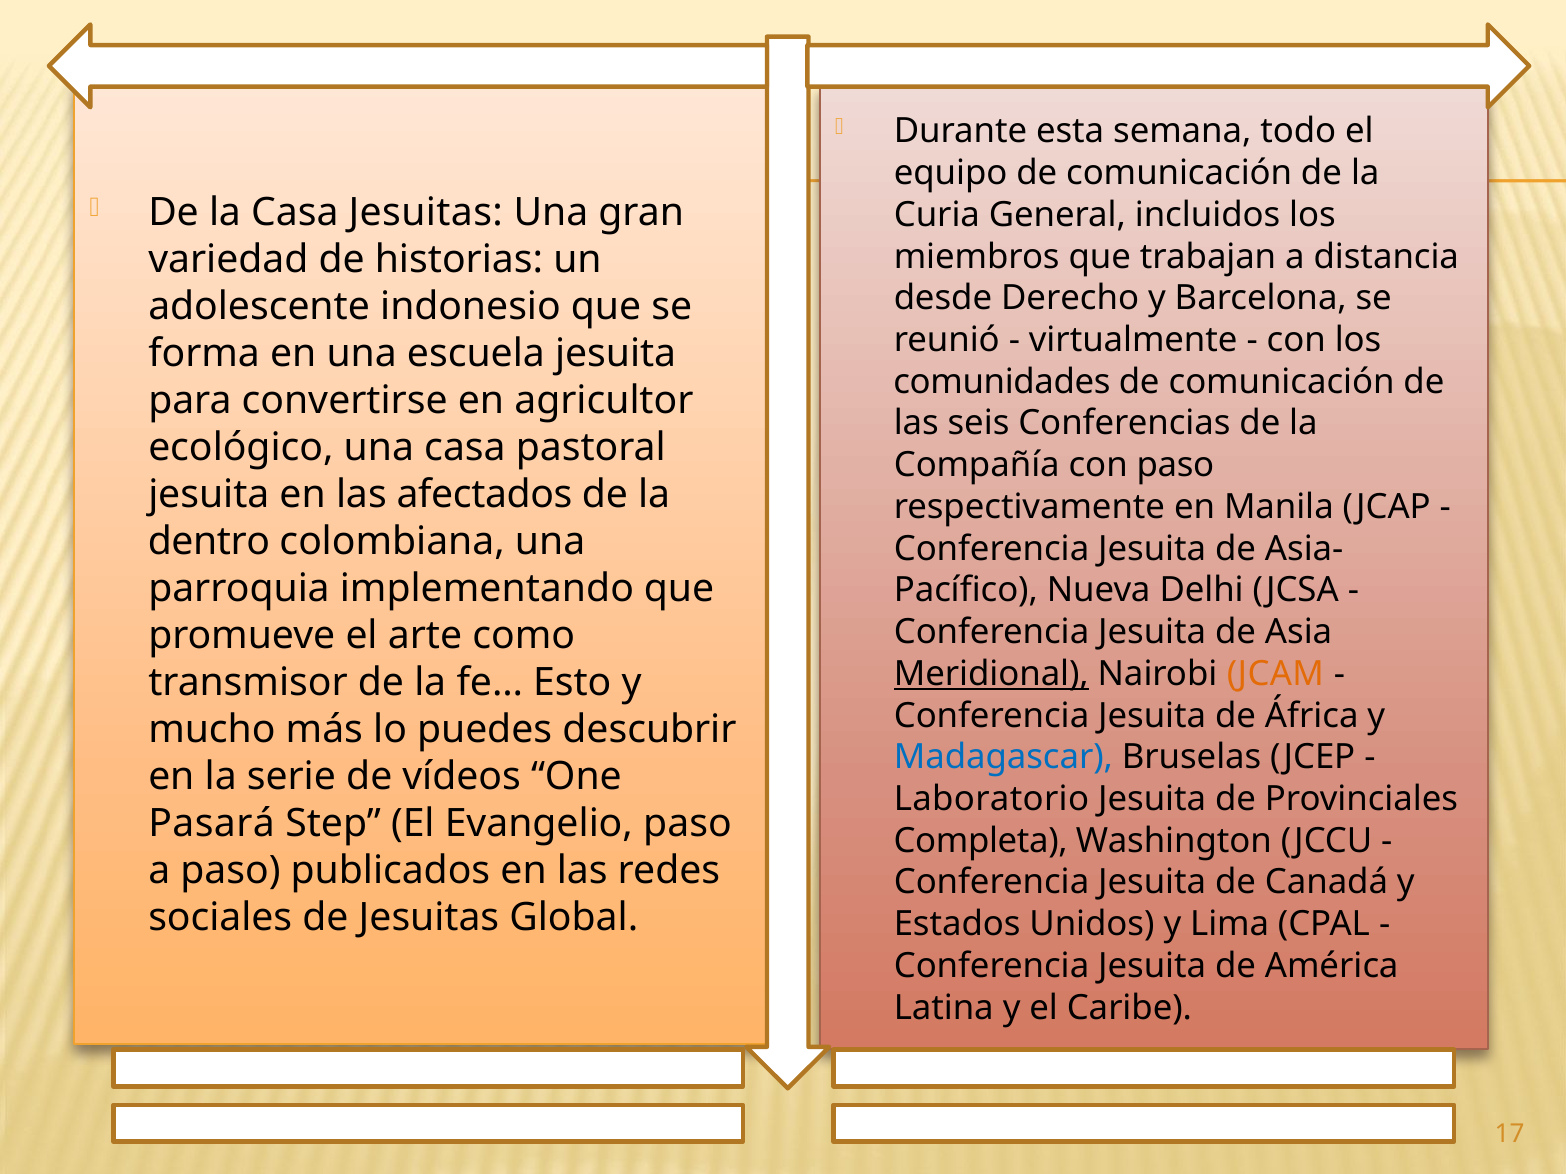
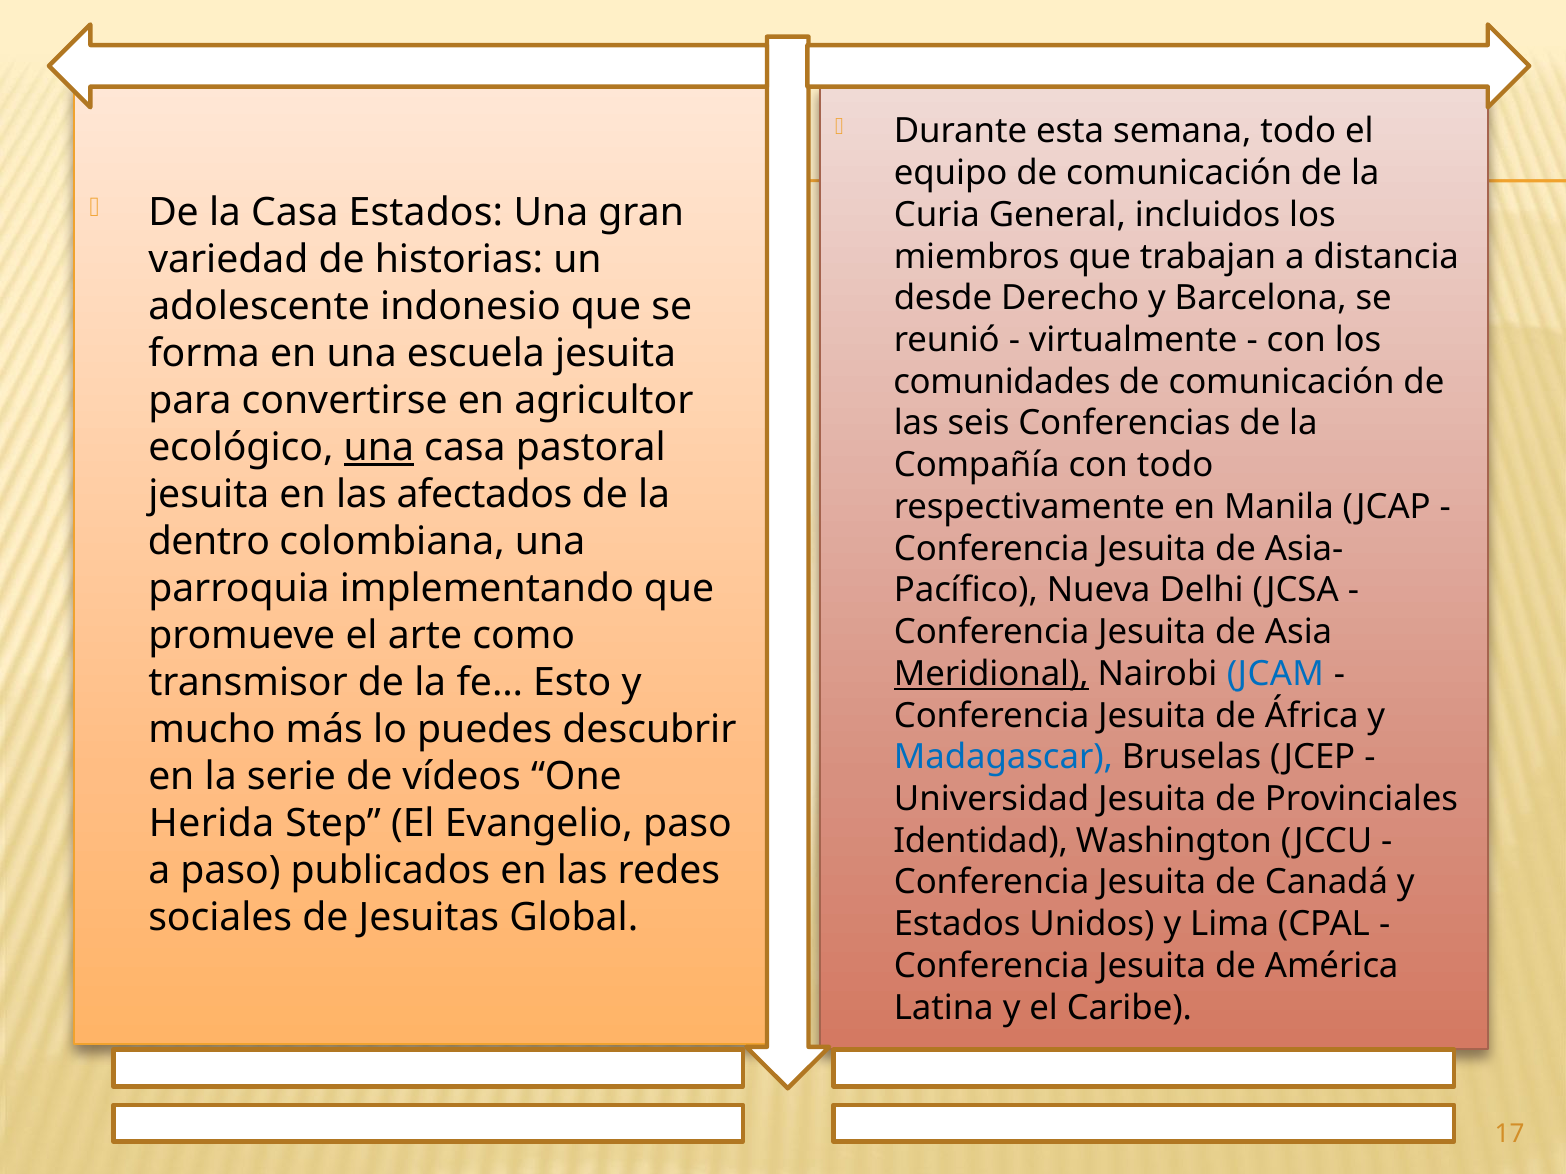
Casa Jesuitas: Jesuitas -> Estados
una at (379, 448) underline: none -> present
con paso: paso -> todo
JCAM colour: orange -> blue
Laboratorio: Laboratorio -> Universidad
Pasará: Pasará -> Herida
Completa: Completa -> Identidad
